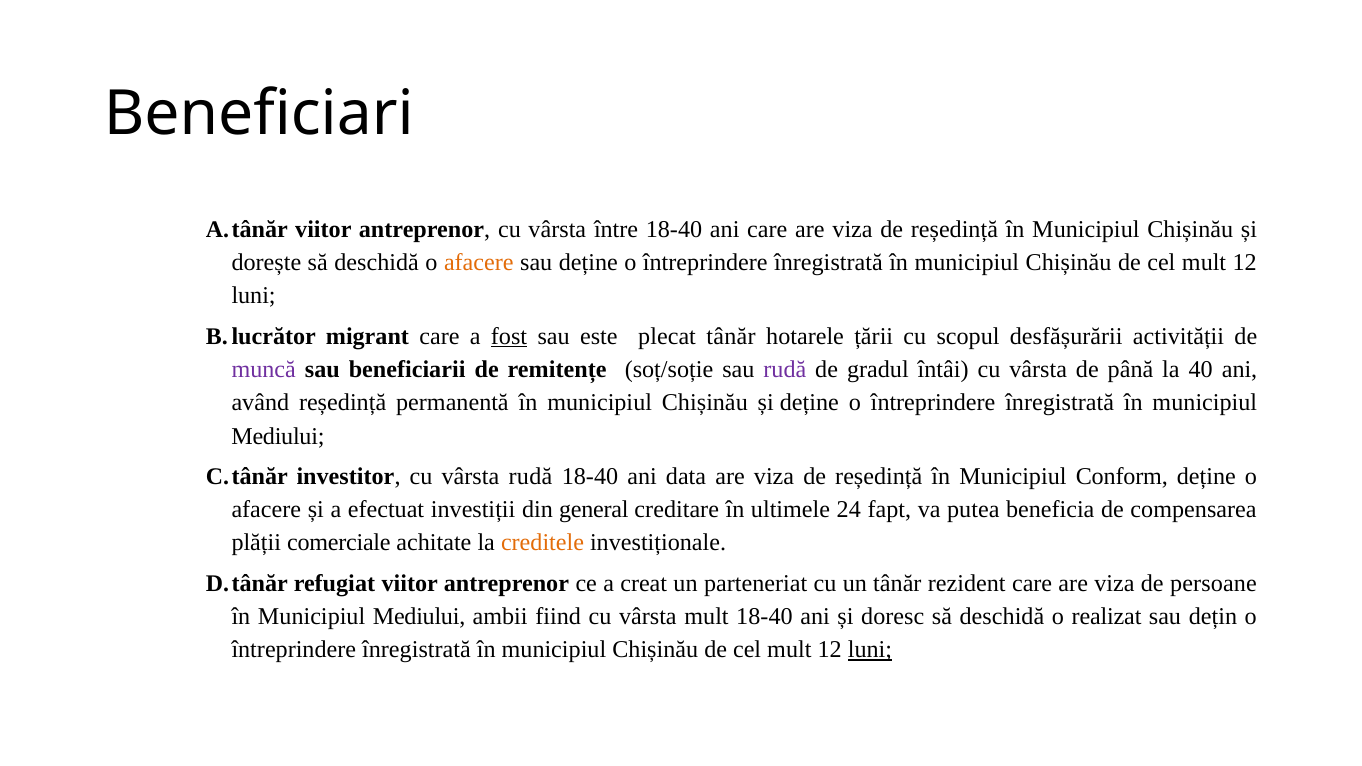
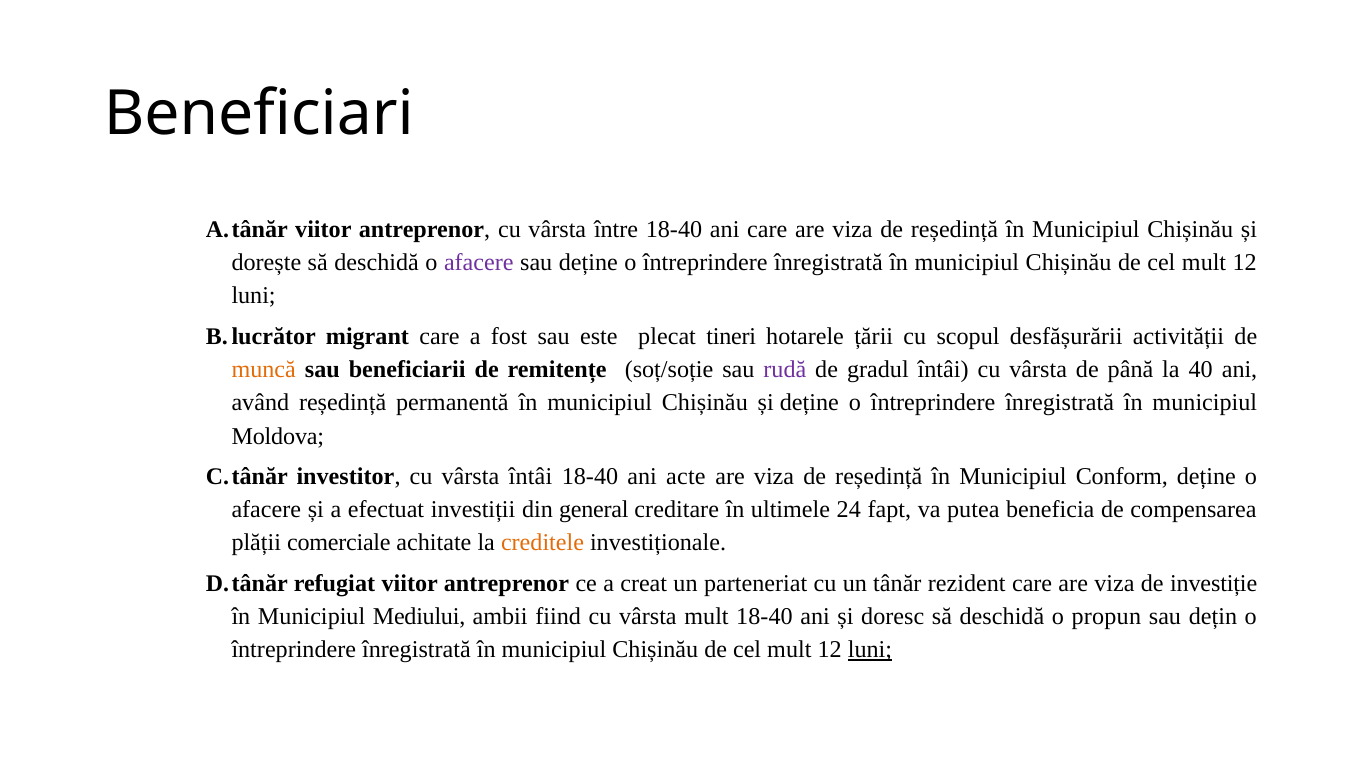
afacere at (479, 263) colour: orange -> purple
fost underline: present -> none
plecat tânăr: tânăr -> tineri
muncă colour: purple -> orange
Mediului at (278, 436): Mediului -> Moldova
vârsta rudă: rudă -> întâi
data: data -> acte
persoane: persoane -> investiție
realizat: realizat -> propun
